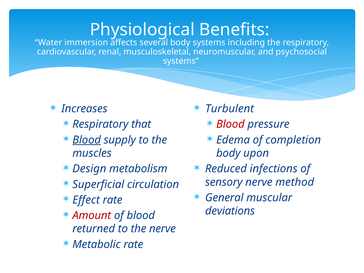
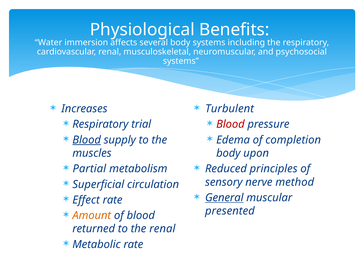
that: that -> trial
Design: Design -> Partial
infections: infections -> principles
General underline: none -> present
deviations: deviations -> presented
Amount colour: red -> orange
the nerve: nerve -> renal
